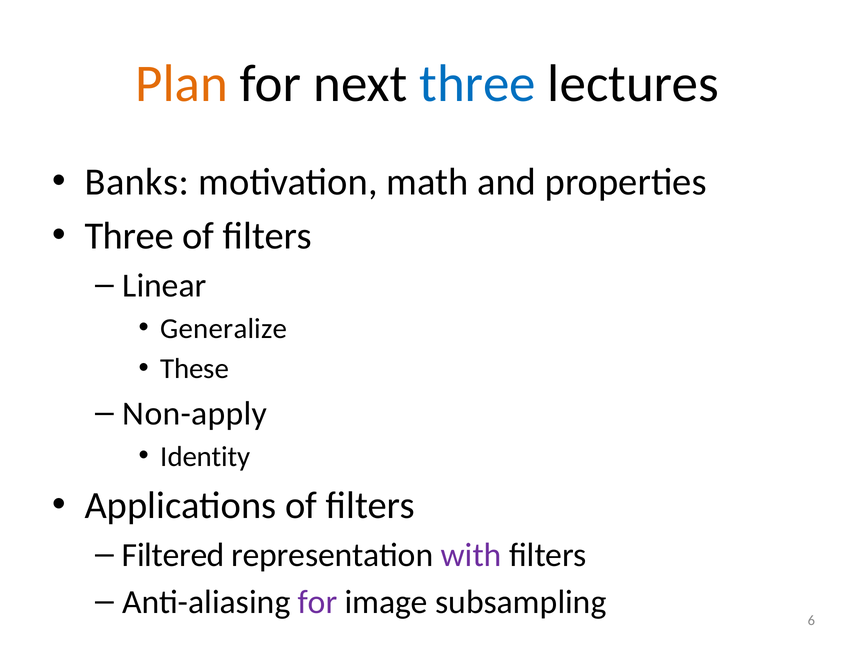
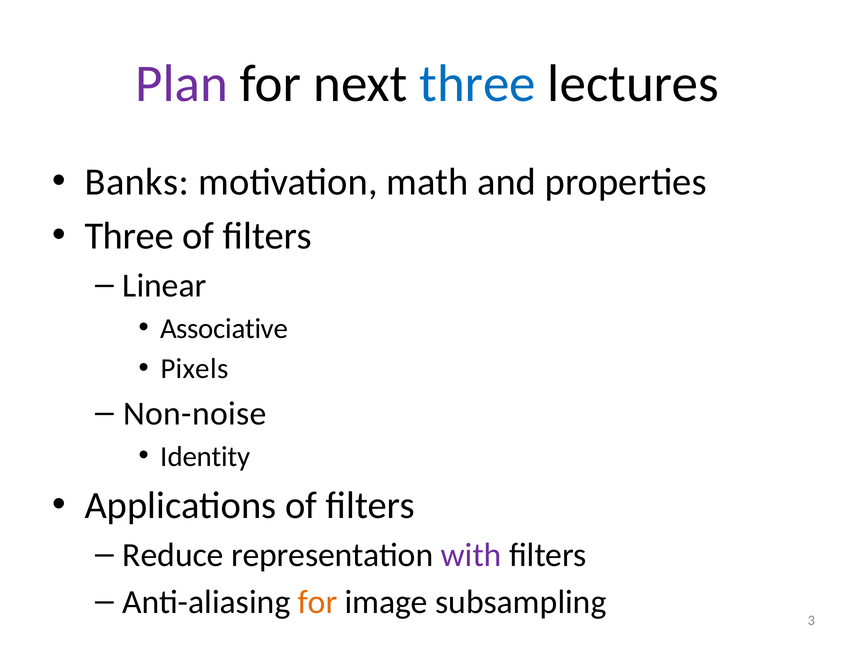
Plan colour: orange -> purple
Generalize: Generalize -> Associative
These: These -> Pixels
Non-apply: Non-apply -> Non-noise
Filtered: Filtered -> Reduce
for at (318, 602) colour: purple -> orange
6: 6 -> 3
